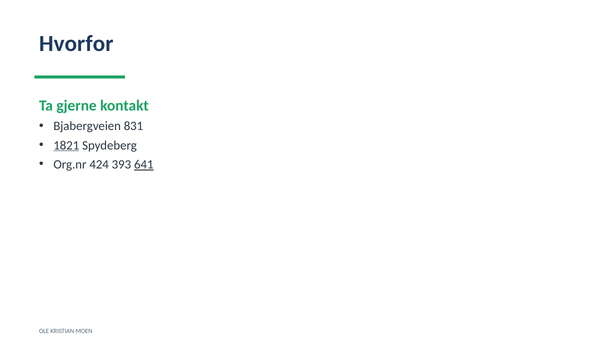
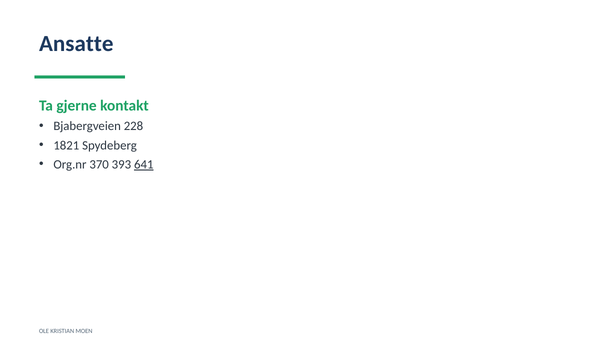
Hvorfor: Hvorfor -> Ansatte
831: 831 -> 228
1821 underline: present -> none
424: 424 -> 370
